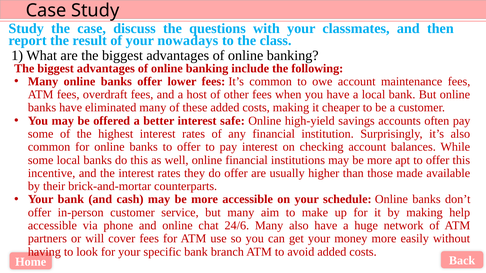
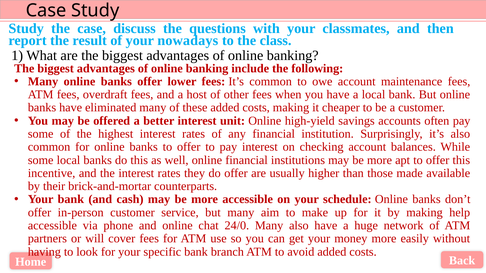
safe: safe -> unit
24/6: 24/6 -> 24/0
